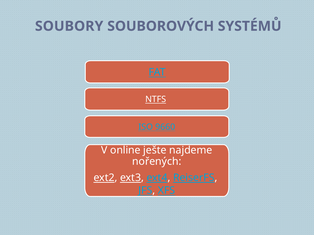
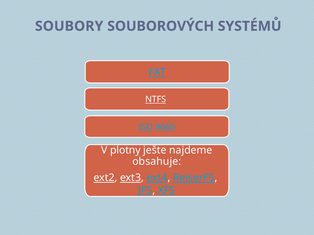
online: online -> plotny
nořených: nořených -> obsahuje
